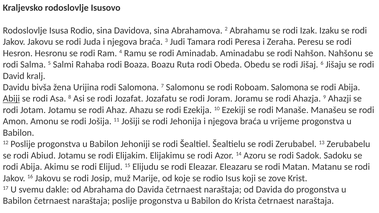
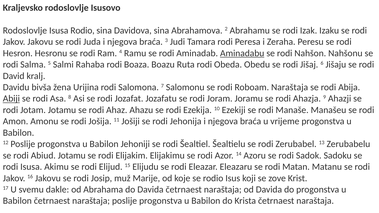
Aminadabu underline: none -> present
Roboam Salomona: Salomona -> Naraštaja
Abija at (31, 167): Abija -> Isusa
